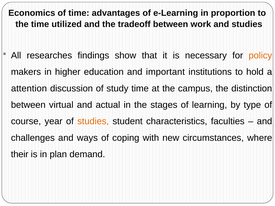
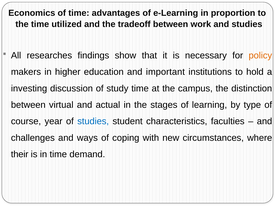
attention: attention -> investing
studies at (93, 122) colour: orange -> blue
in plan: plan -> time
